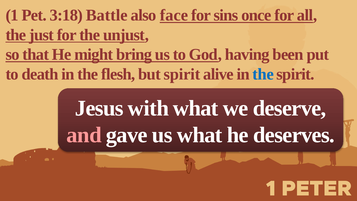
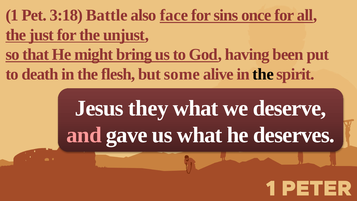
but spirit: spirit -> some
the at (263, 74) colour: blue -> black
with: with -> they
